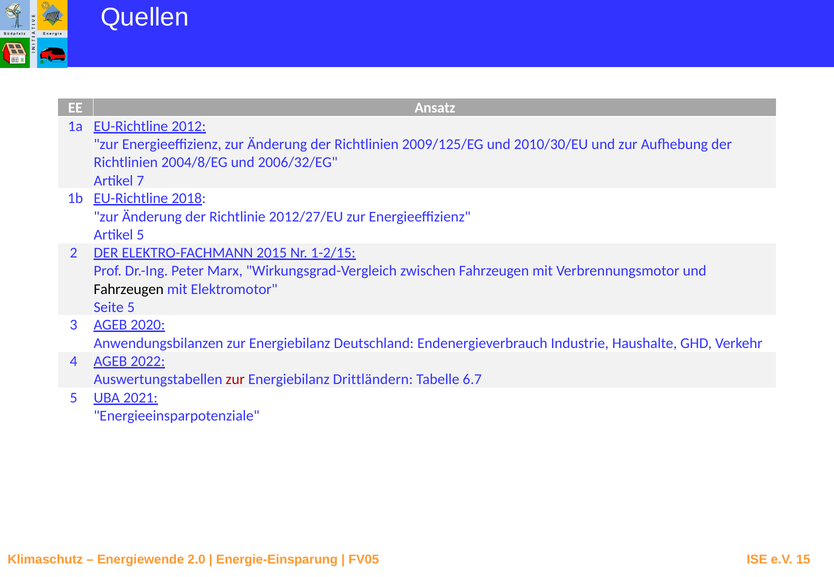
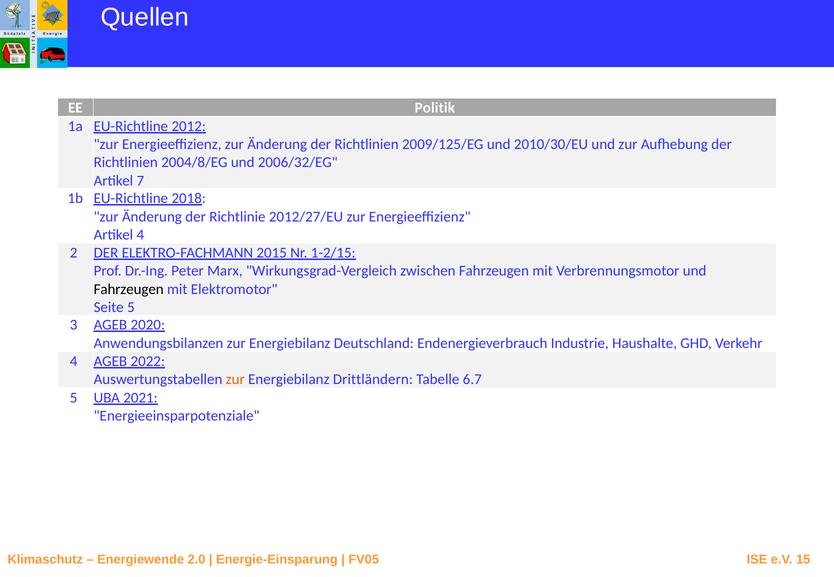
Ansatz: Ansatz -> Politik
Artikel 5: 5 -> 4
zur at (235, 380) colour: red -> orange
